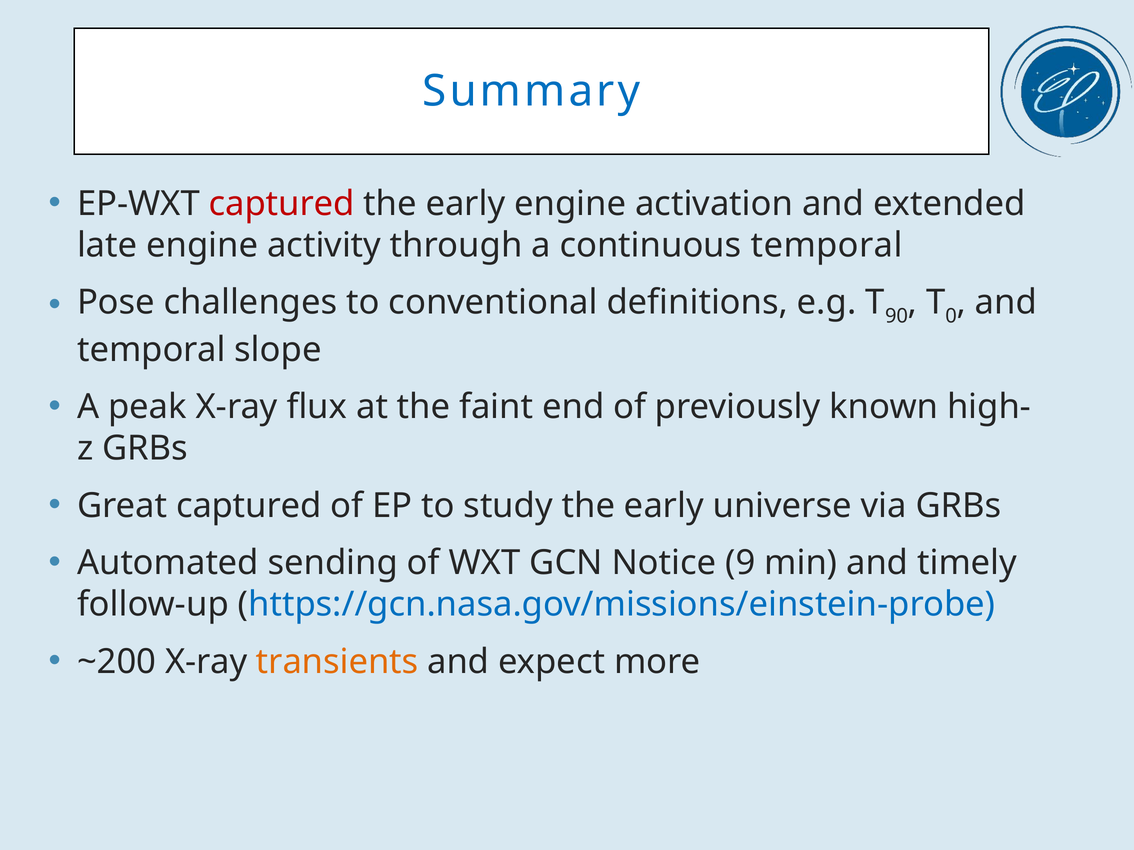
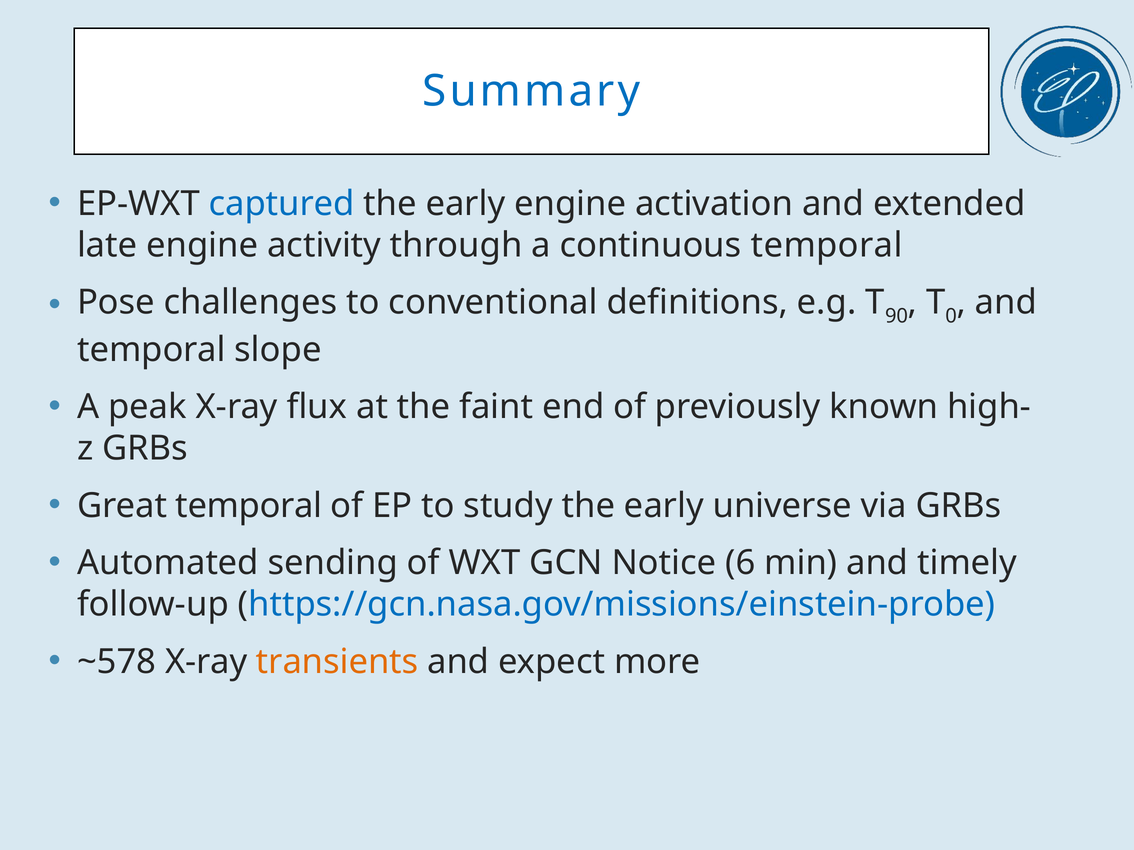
captured at (282, 204) colour: red -> blue
Great captured: captured -> temporal
9: 9 -> 6
~200: ~200 -> ~578
